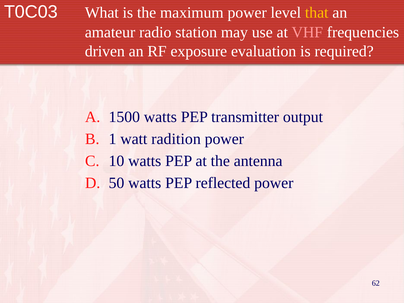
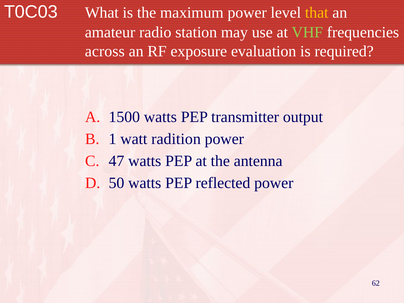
VHF colour: pink -> light green
driven: driven -> across
10: 10 -> 47
